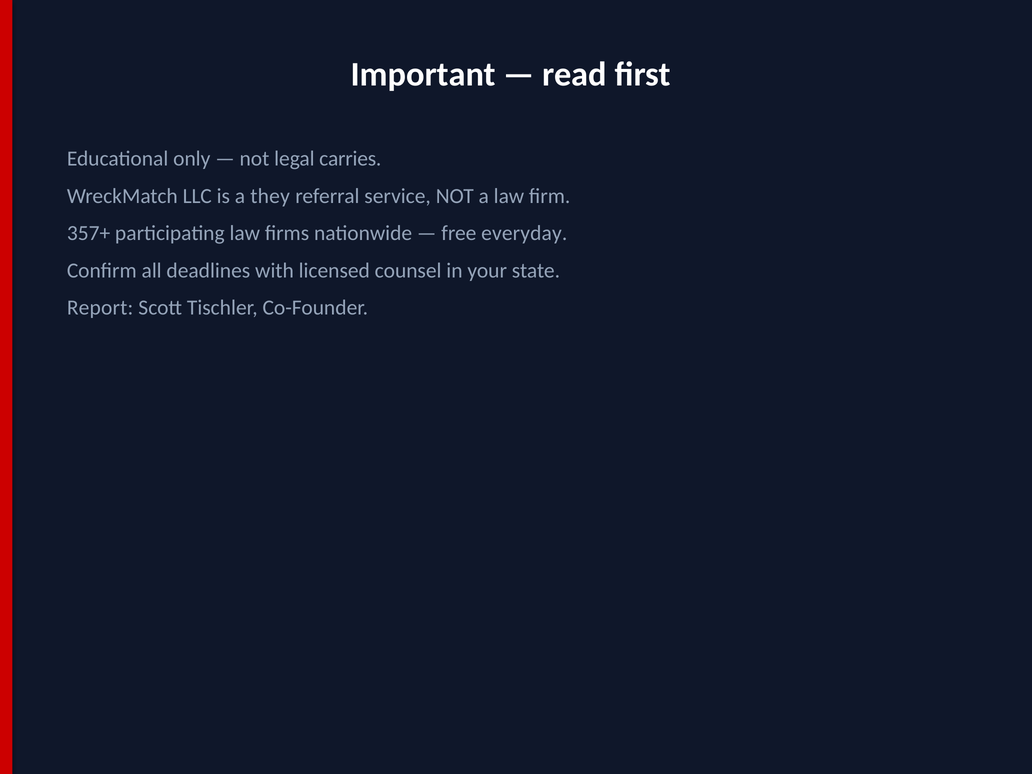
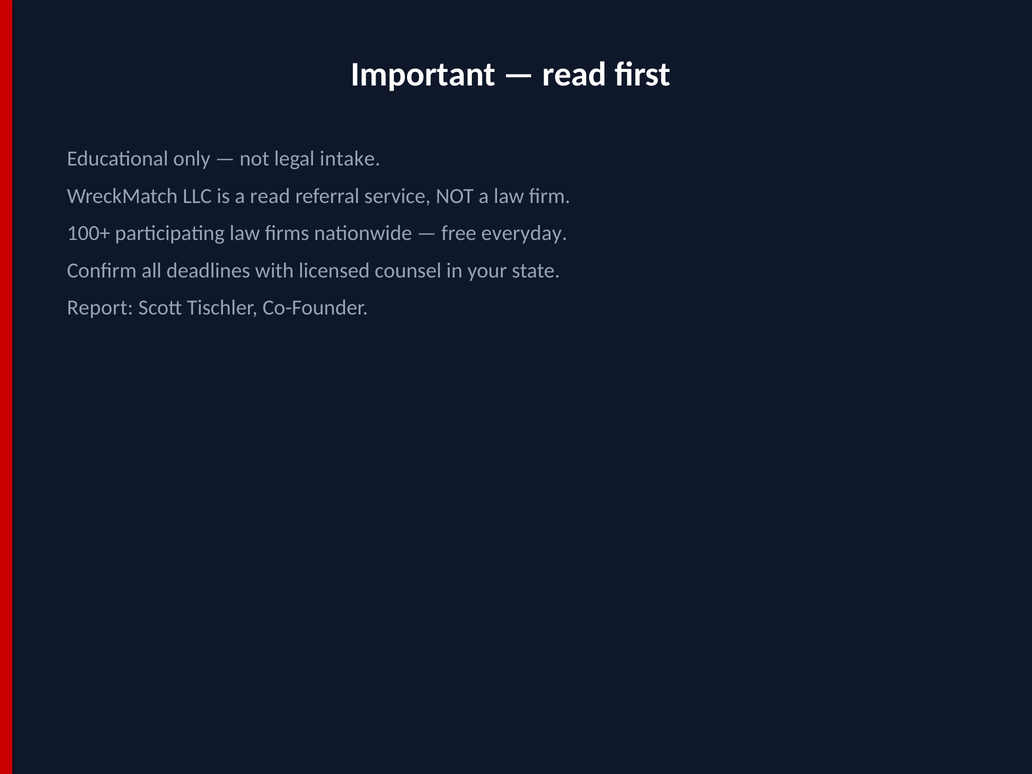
carries: carries -> intake
a they: they -> read
357+: 357+ -> 100+
